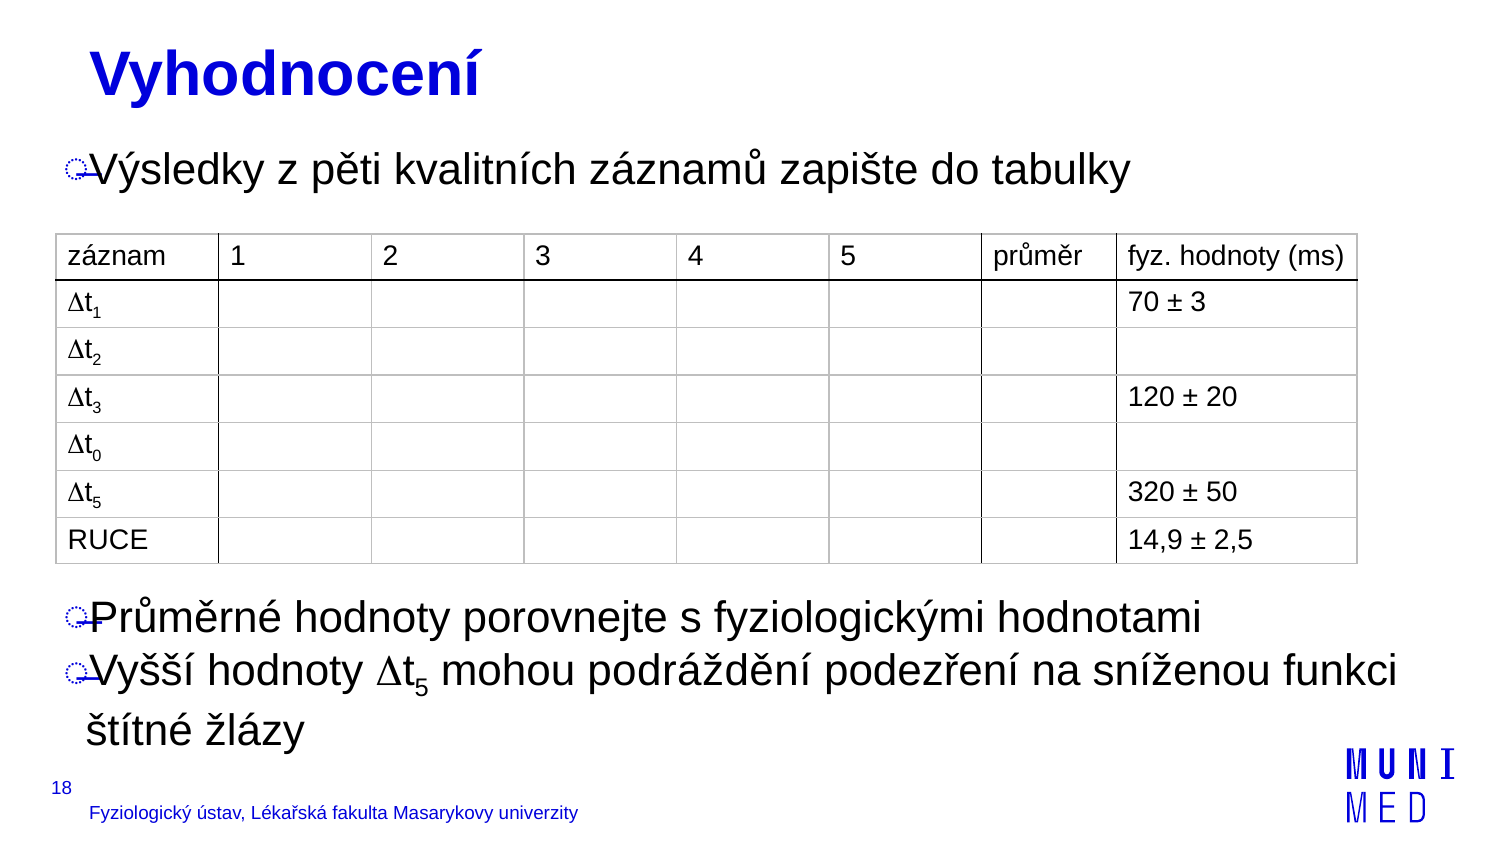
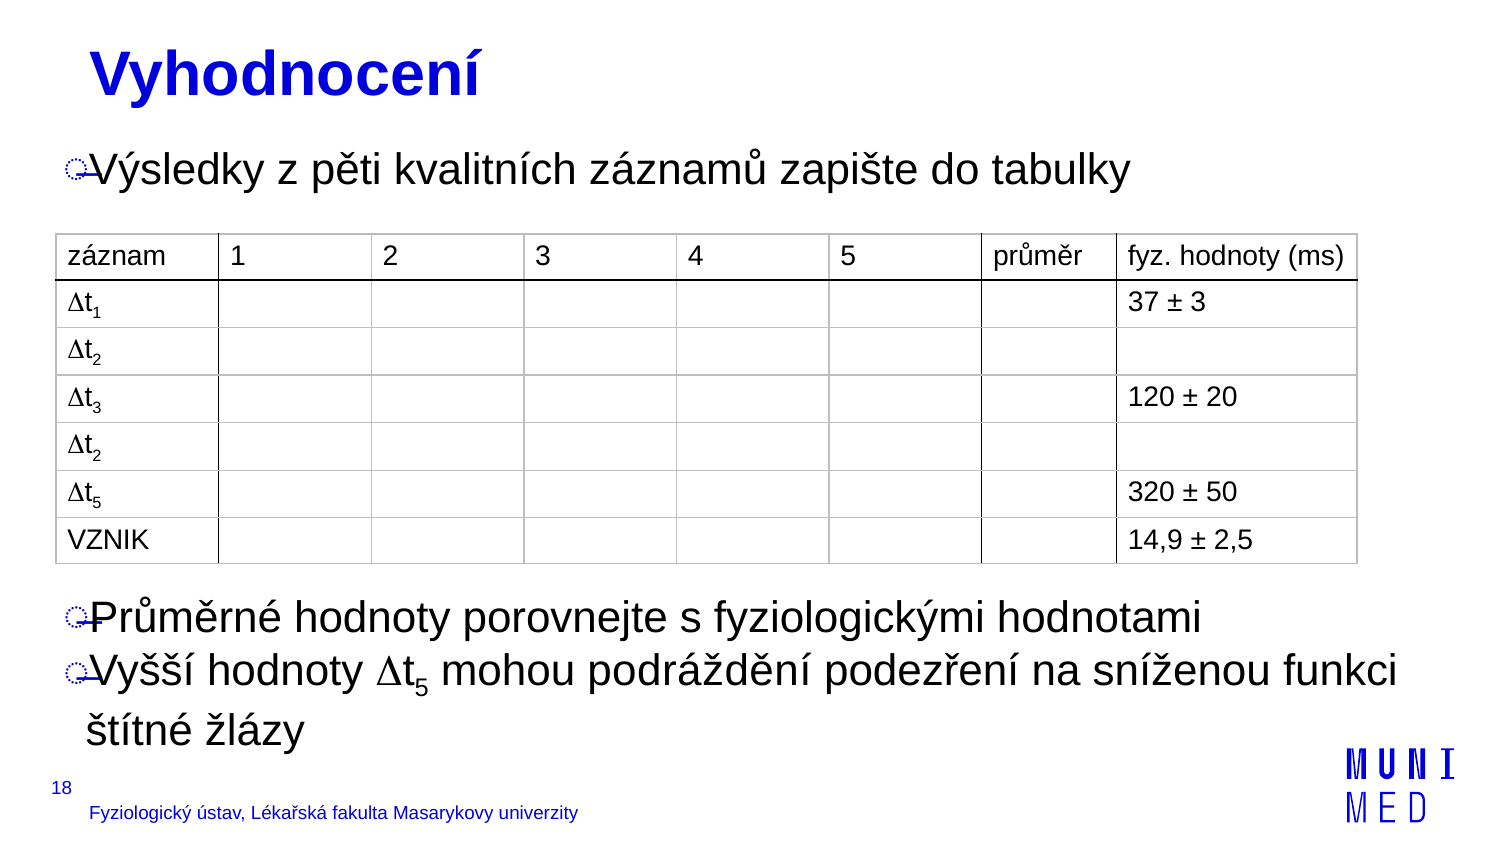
70: 70 -> 37
0 at (97, 456): 0 -> 2
RUCE: RUCE -> VZNIK
